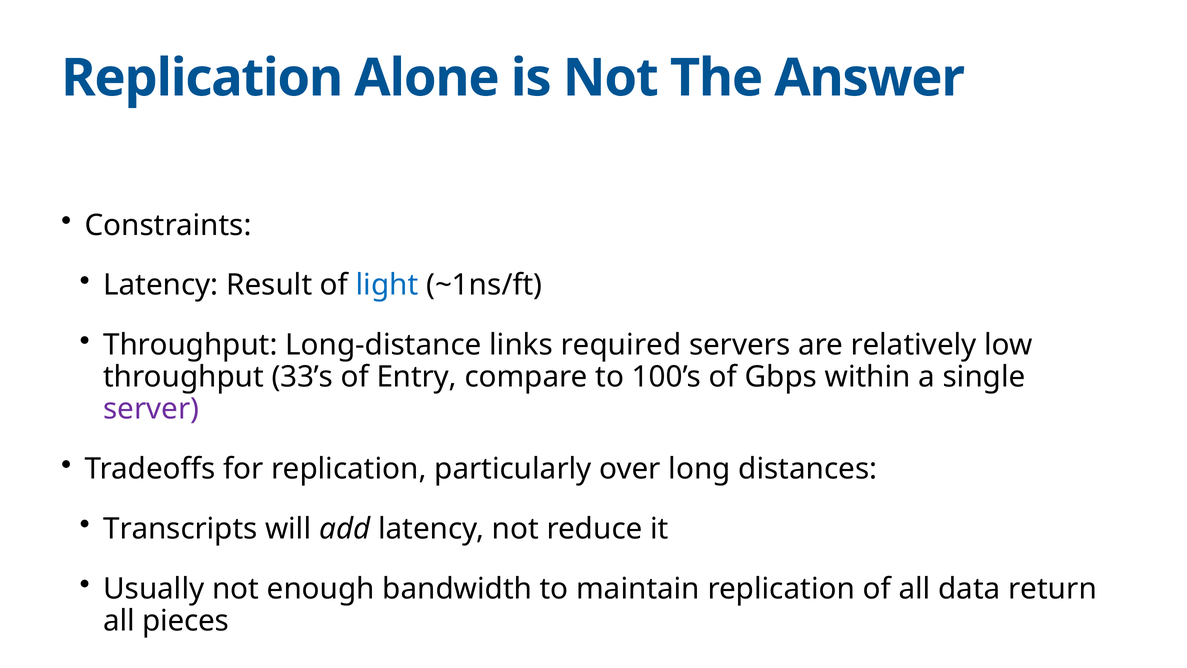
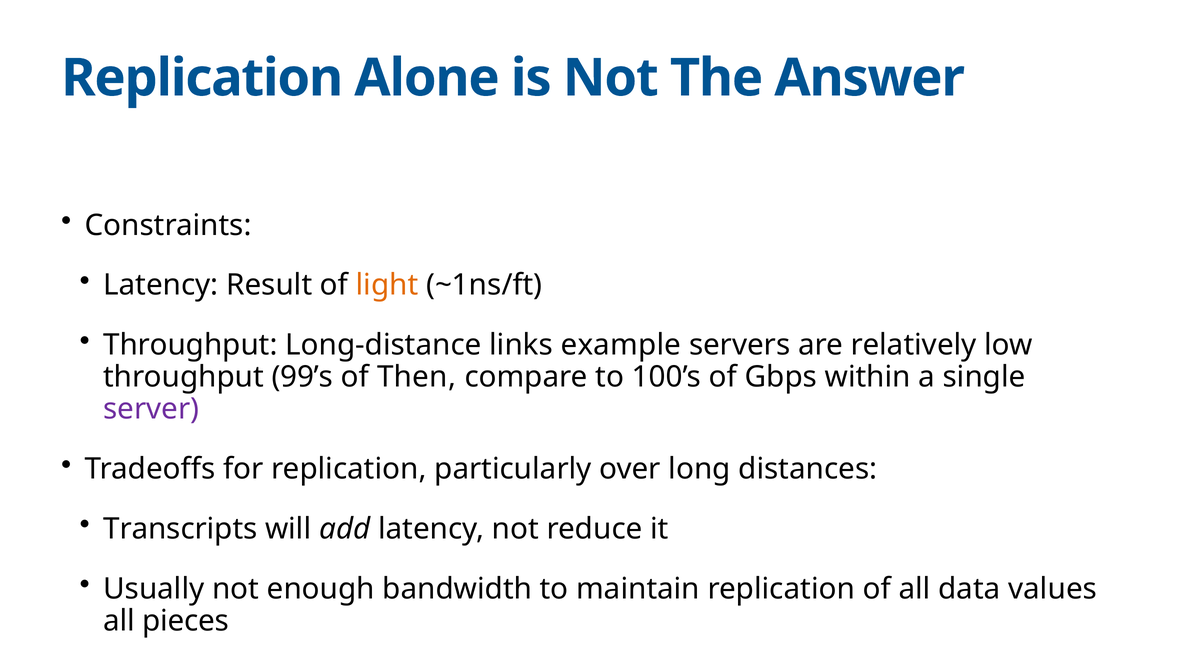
light colour: blue -> orange
required: required -> example
33’s: 33’s -> 99’s
Entry: Entry -> Then
return: return -> values
